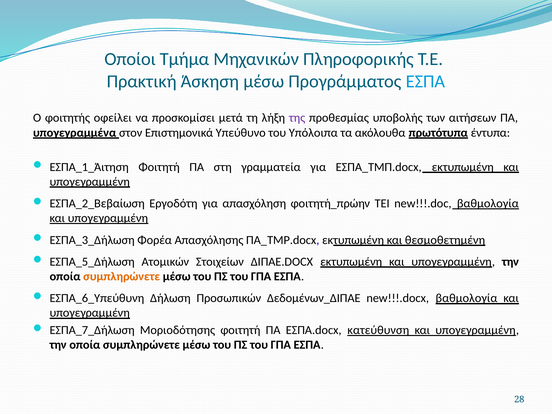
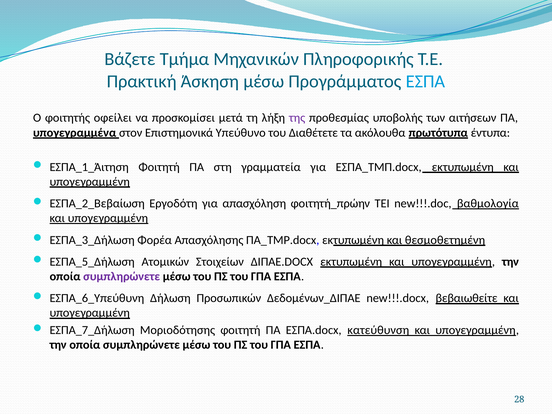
Οποίοι: Οποίοι -> Βάζετε
Υπόλοιπα: Υπόλοιπα -> Διαθέτετε
συμπληρώνετε at (122, 276) colour: orange -> purple
new!!!.docx βαθμολογία: βαθμολογία -> βεβαιωθείτε
